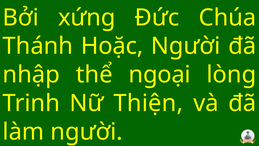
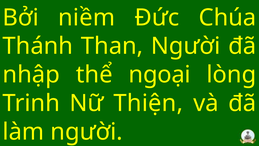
xứng: xứng -> niềm
Hoặc: Hoặc -> Than
